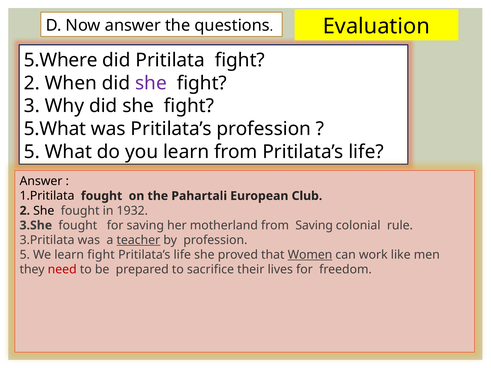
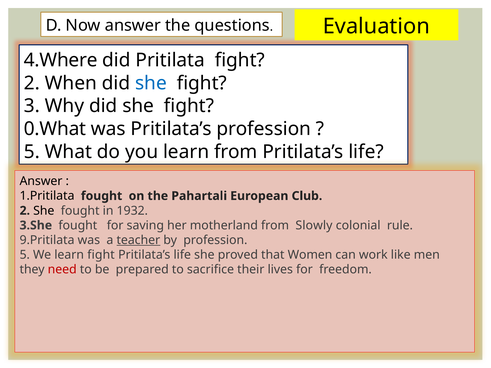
5.Where: 5.Where -> 4.Where
she at (151, 83) colour: purple -> blue
5.What: 5.What -> 0.What
from Saving: Saving -> Slowly
3.Pritilata: 3.Pritilata -> 9.Pritilata
Women underline: present -> none
